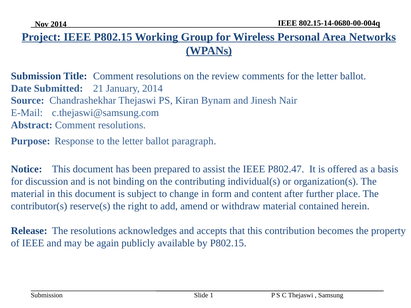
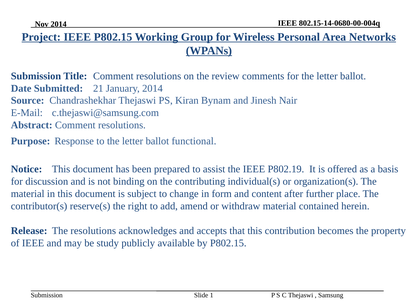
paragraph: paragraph -> functional
P802.47: P802.47 -> P802.19
again: again -> study
